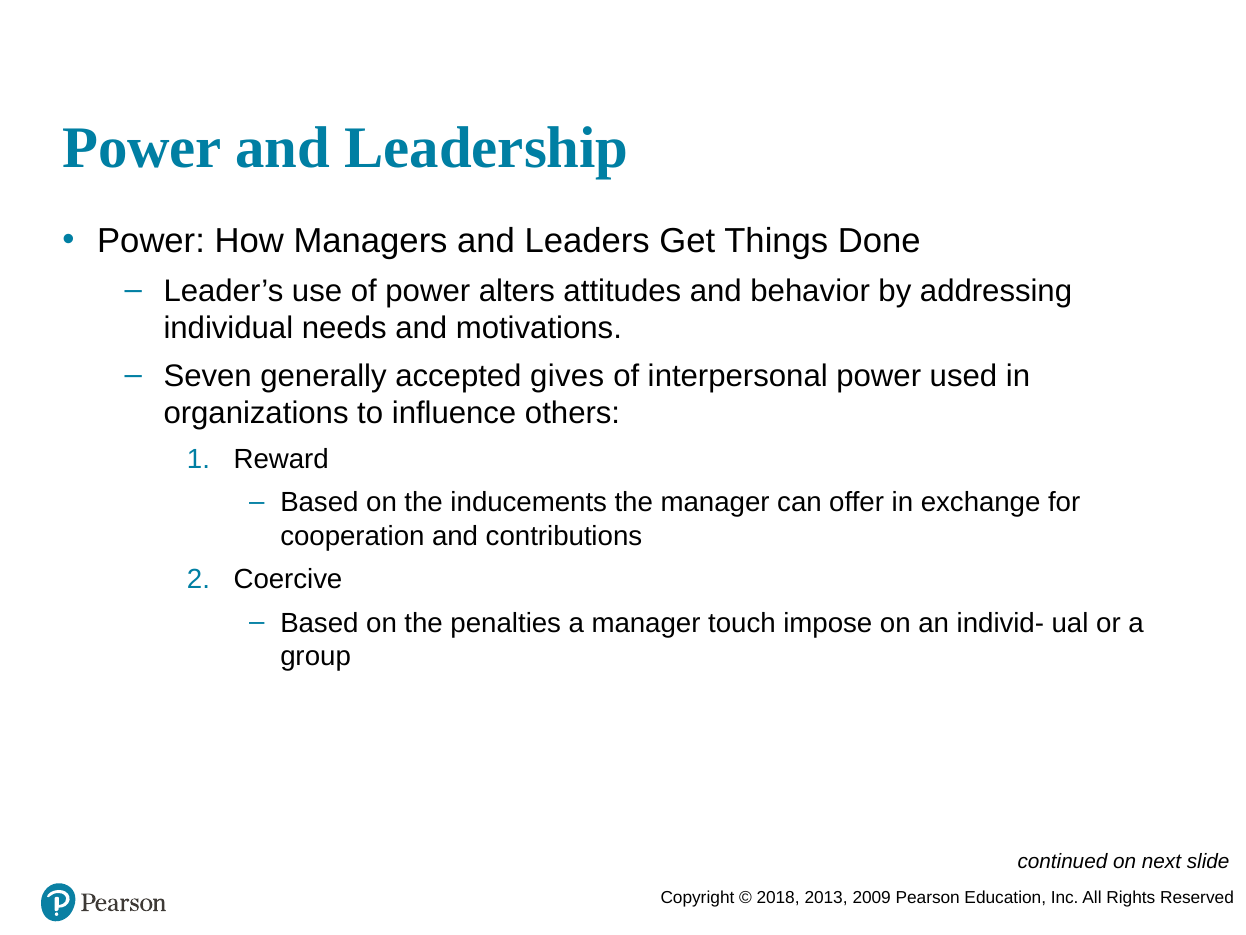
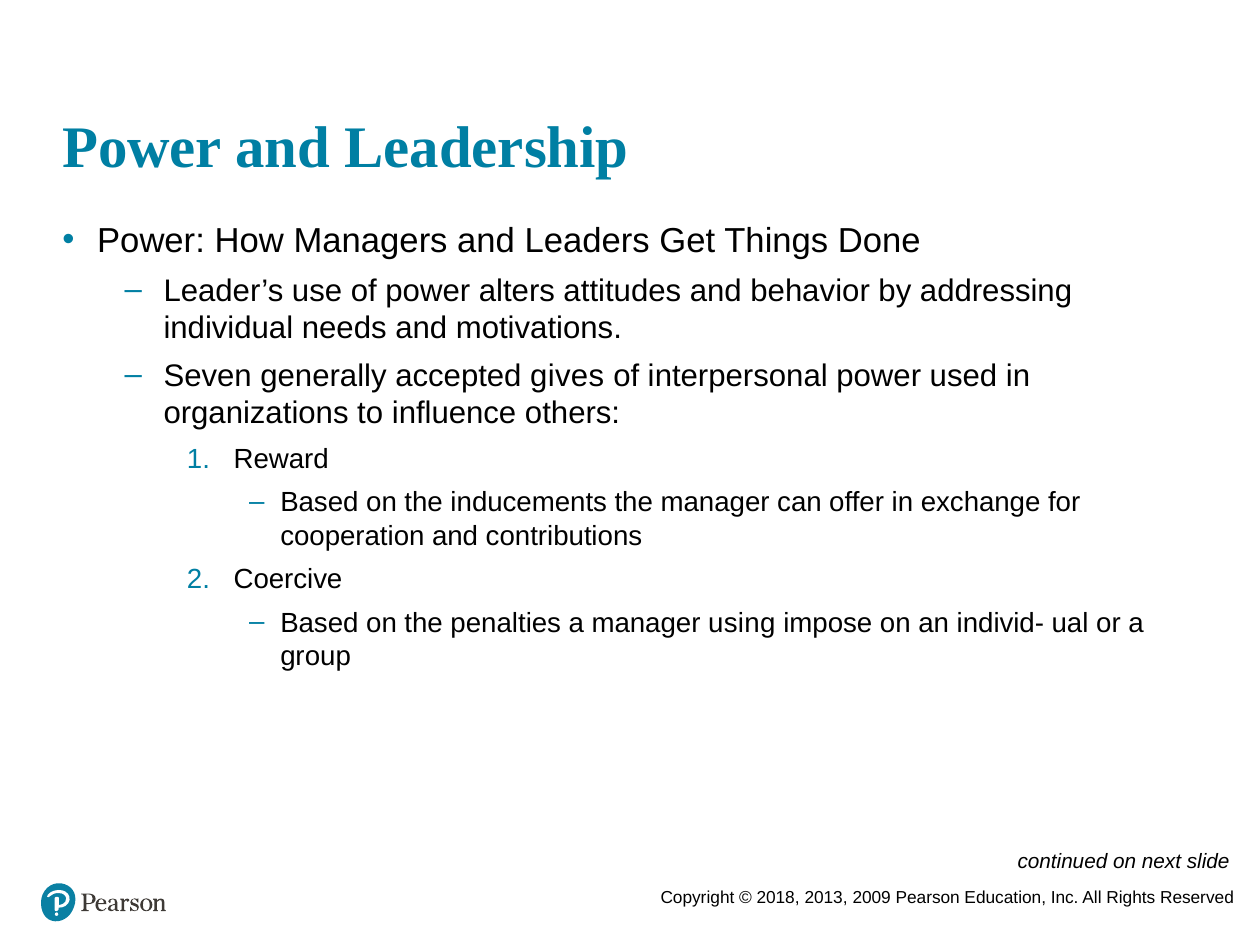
touch: touch -> using
